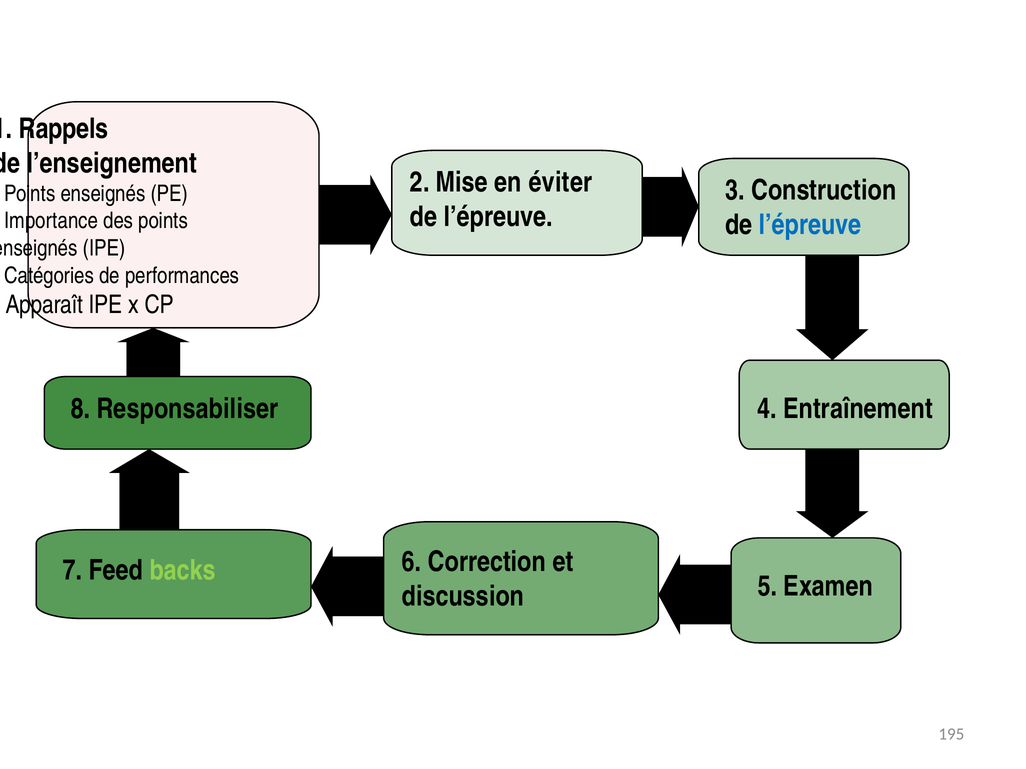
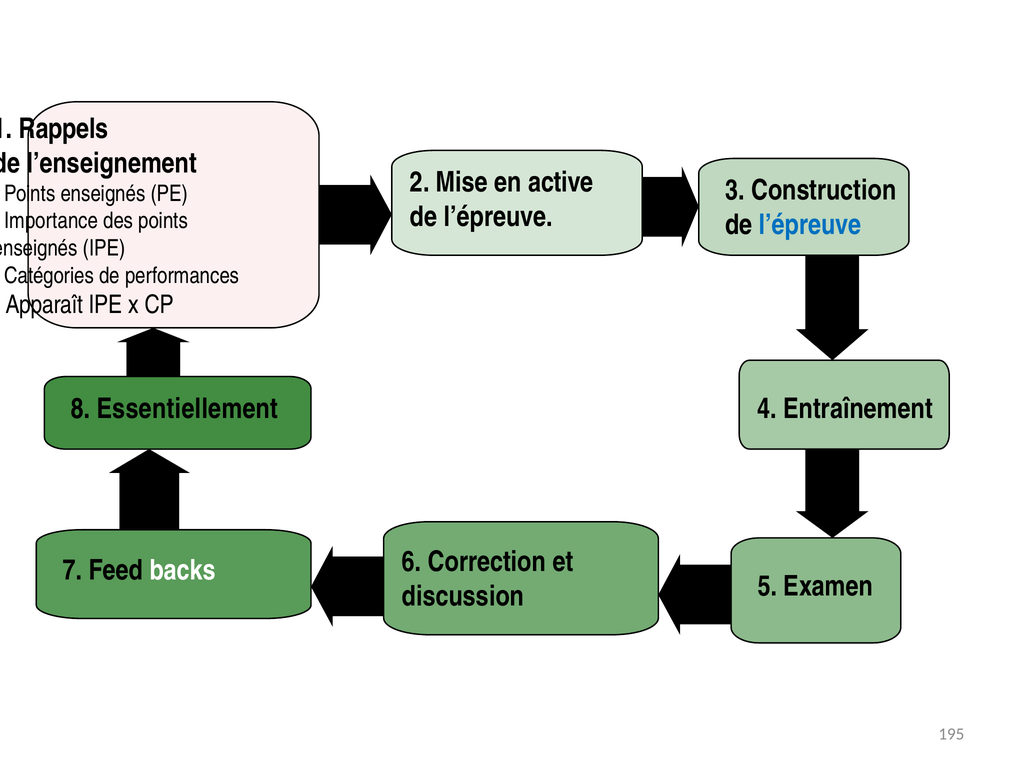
éviter: éviter -> active
Responsabiliser: Responsabiliser -> Essentiellement
backs colour: light green -> white
